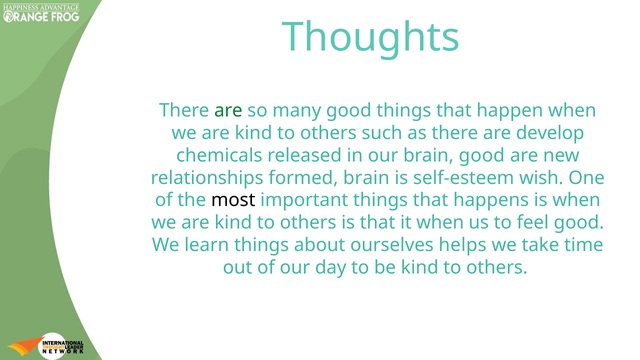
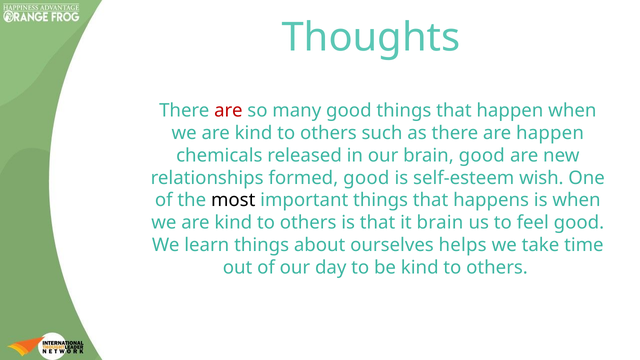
are at (228, 111) colour: green -> red
are develop: develop -> happen
formed brain: brain -> good
it when: when -> brain
